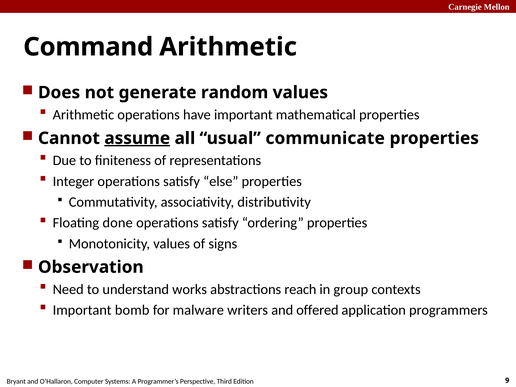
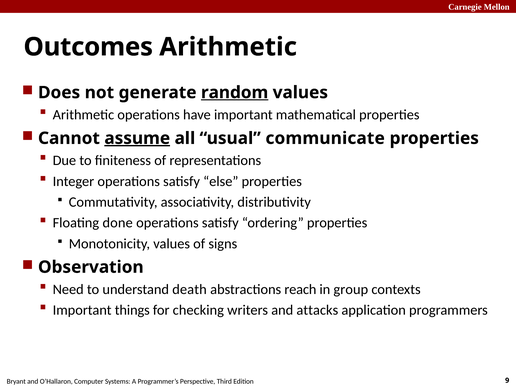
Command: Command -> Outcomes
random underline: none -> present
works: works -> death
bomb: bomb -> things
malware: malware -> checking
offered: offered -> attacks
